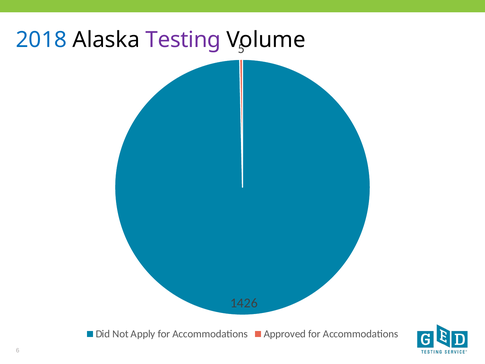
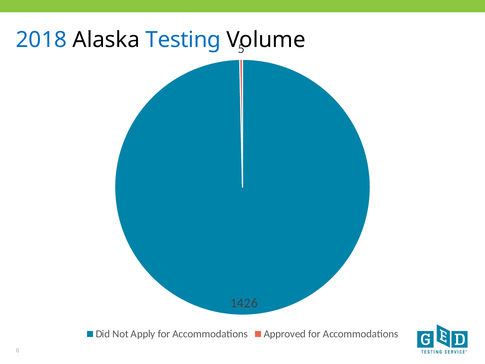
Testing colour: purple -> blue
